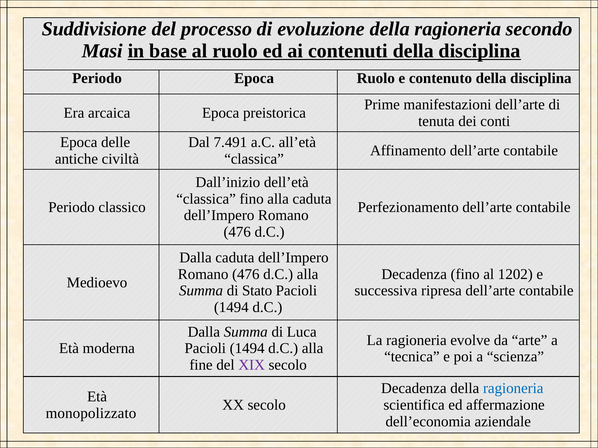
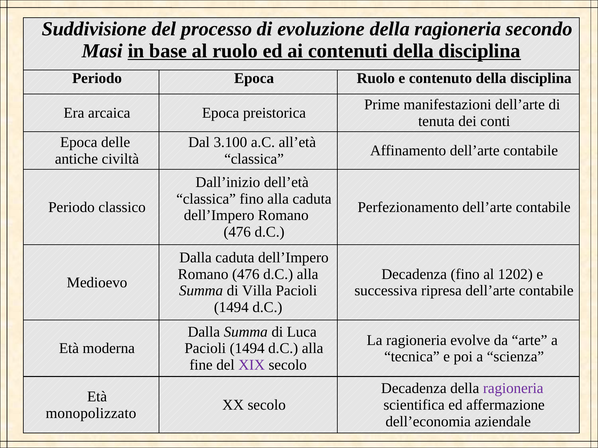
7.491: 7.491 -> 3.100
Stato: Stato -> Villa
ragioneria at (513, 389) colour: blue -> purple
